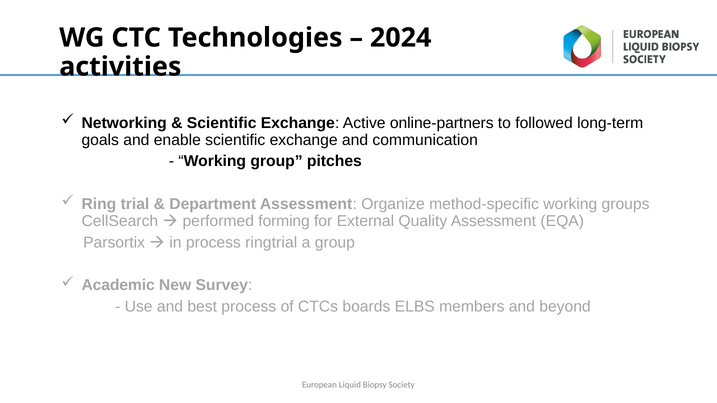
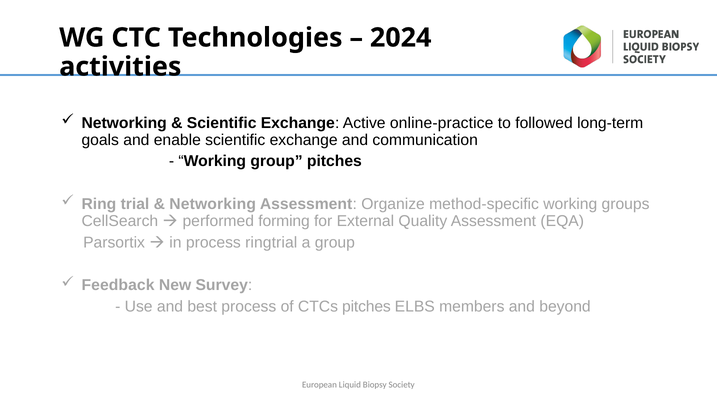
online-partners: online-partners -> online-practice
Department at (213, 204): Department -> Networking
Academic: Academic -> Feedback
CTCs boards: boards -> pitches
